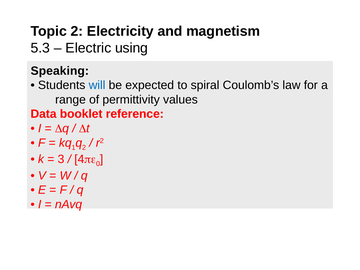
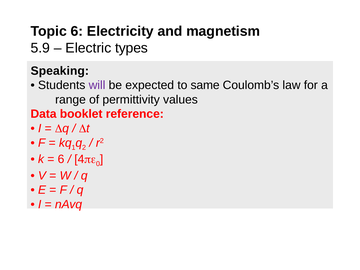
Topic 2: 2 -> 6
5.3: 5.3 -> 5.9
using: using -> types
will colour: blue -> purple
spiral: spiral -> same
3 at (61, 159): 3 -> 6
